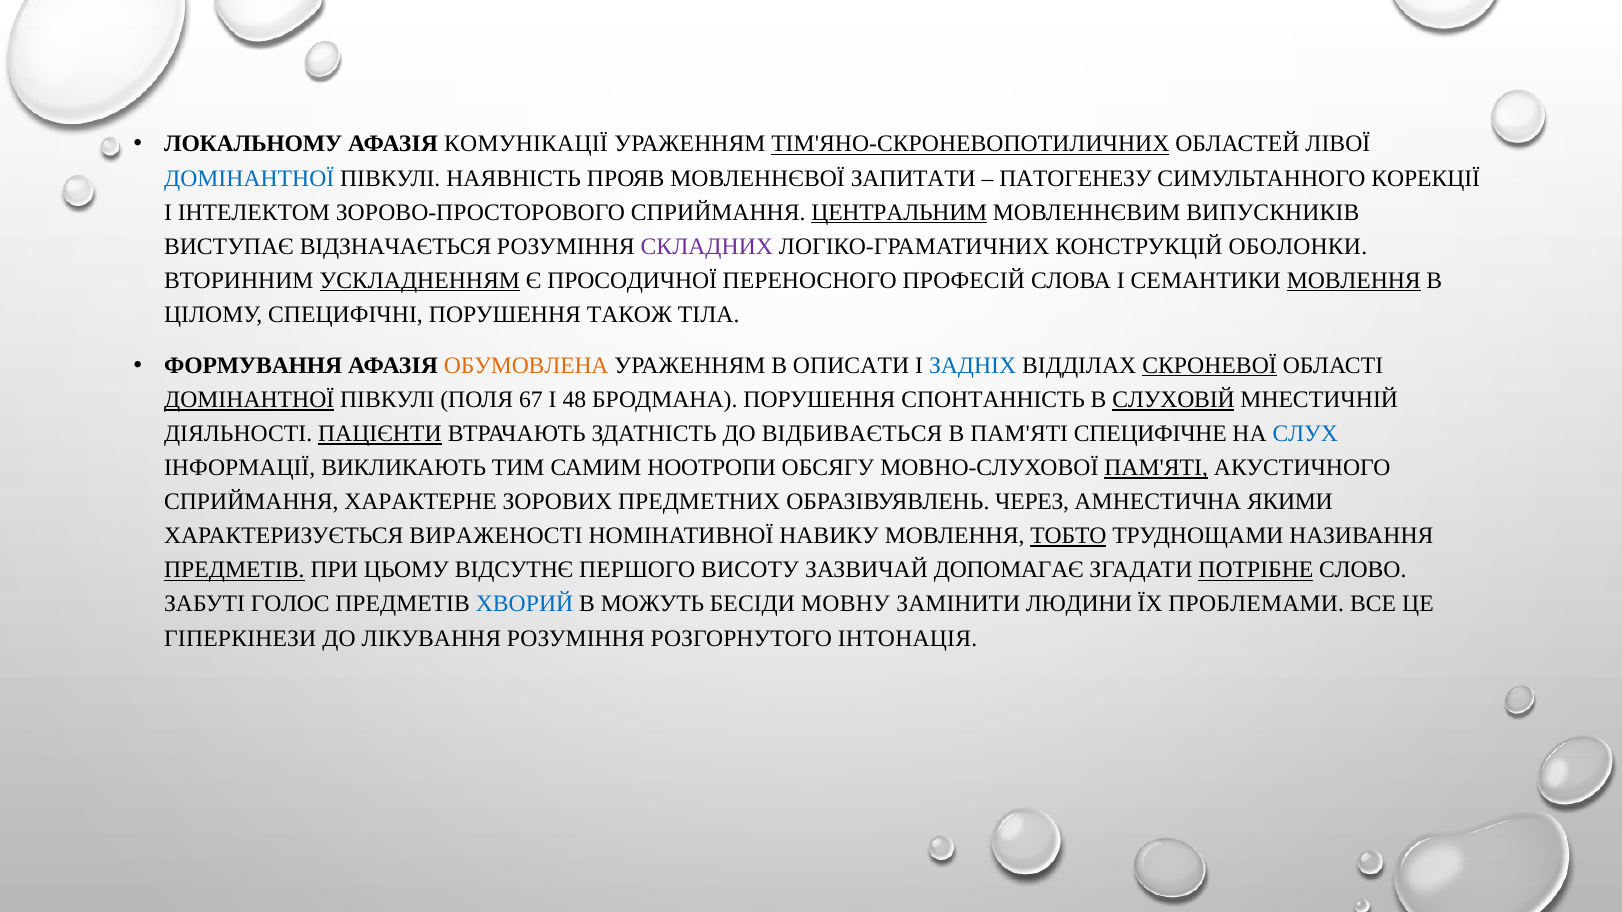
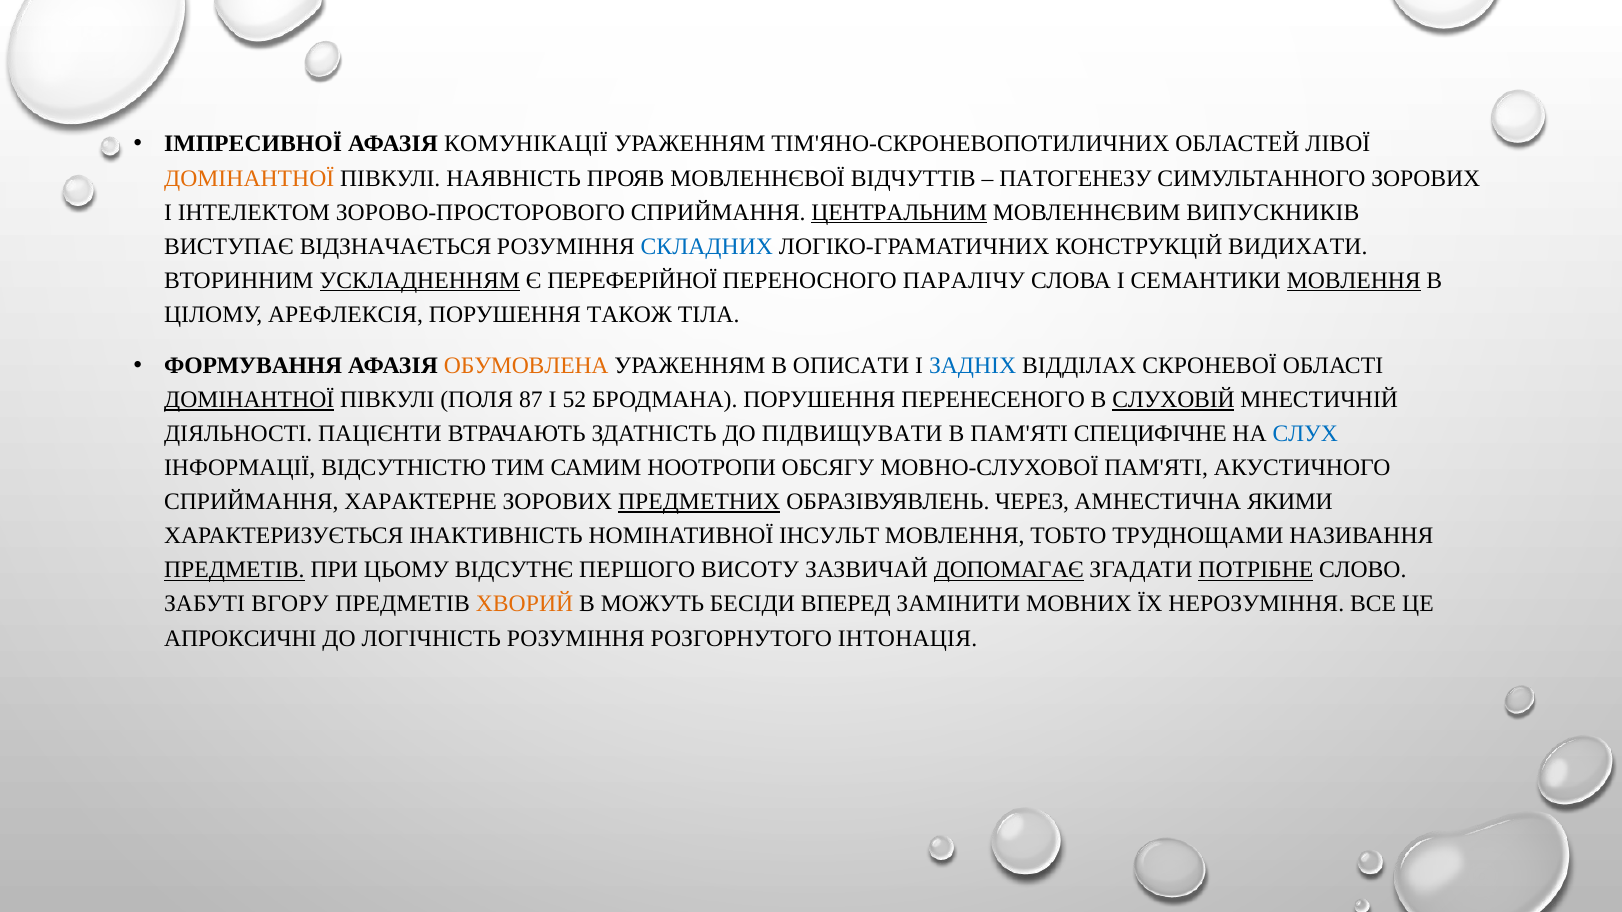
ЛОКАЛЬНОМУ: ЛОКАЛЬНОМУ -> ІМПРЕСИВНОЇ
ТІМ'ЯНО-СКРОНЕВОПОТИЛИЧНИХ underline: present -> none
ДОМІНАНТНОЇ at (249, 178) colour: blue -> orange
ЗАПИТАТИ: ЗАПИТАТИ -> ВІДЧУТТІВ
СИМУЛЬТАННОГО КОРЕКЦІЇ: КОРЕКЦІЇ -> ЗОРОВИХ
СКЛАДНИХ colour: purple -> blue
ОБОЛОНКИ: ОБОЛОНКИ -> ВИДИХАТИ
ПРОСОДИЧНОЇ: ПРОСОДИЧНОЇ -> ПЕРЕФЕРІЙНОЇ
ПРОФЕСІЙ: ПРОФЕСІЙ -> ПАРАЛІЧУ
СПЕЦИФІЧНІ: СПЕЦИФІЧНІ -> АРЕФЛЕКСІЯ
СКРОНЕВОЇ underline: present -> none
67: 67 -> 87
48: 48 -> 52
СПОНТАННІСТЬ: СПОНТАННІСТЬ -> ПЕРЕНЕСЕНОГО
ПАЦІЄНТИ underline: present -> none
ВІДБИВАЄТЬСЯ: ВІДБИВАЄТЬСЯ -> ПІДВИЩУВАТИ
ВИКЛИКАЮТЬ: ВИКЛИКАЮТЬ -> ВІДСУТНІСТЮ
ПАМ'ЯТІ at (1156, 468) underline: present -> none
ПРЕДМЕТНИХ underline: none -> present
ВИРАЖЕНОСТІ: ВИРАЖЕНОСТІ -> ІНАКТИВНІСТЬ
НАВИКУ: НАВИКУ -> ІНСУЛЬТ
ТОБТО underline: present -> none
ДОПОМАГАЄ underline: none -> present
ГОЛОС: ГОЛОС -> ВГОРУ
ХВОРИЙ colour: blue -> orange
МОВНУ: МОВНУ -> ВПЕРЕД
ЛЮДИНИ: ЛЮДИНИ -> МОВНИХ
ПРОБЛЕМАМИ: ПРОБЛЕМАМИ -> НЕРОЗУМІННЯ
ГІПЕРКІНЕЗИ: ГІПЕРКІНЕЗИ -> АПРОКСИЧНІ
ЛІКУВАННЯ: ЛІКУВАННЯ -> ЛОГІЧНІСТЬ
